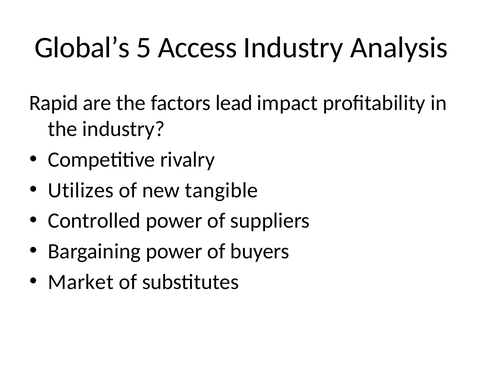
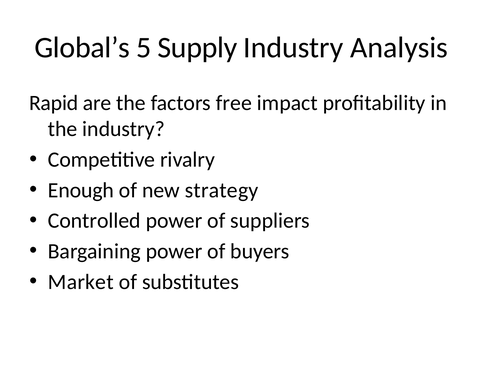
Access: Access -> Supply
lead: lead -> free
Utilizes: Utilizes -> Enough
tangible: tangible -> strategy
